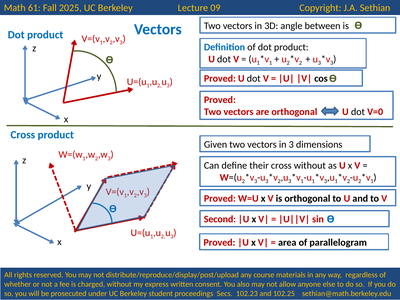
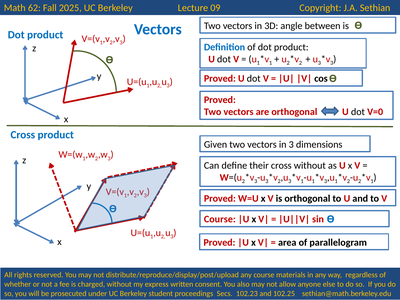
61: 61 -> 62
Second at (220, 219): Second -> Course
